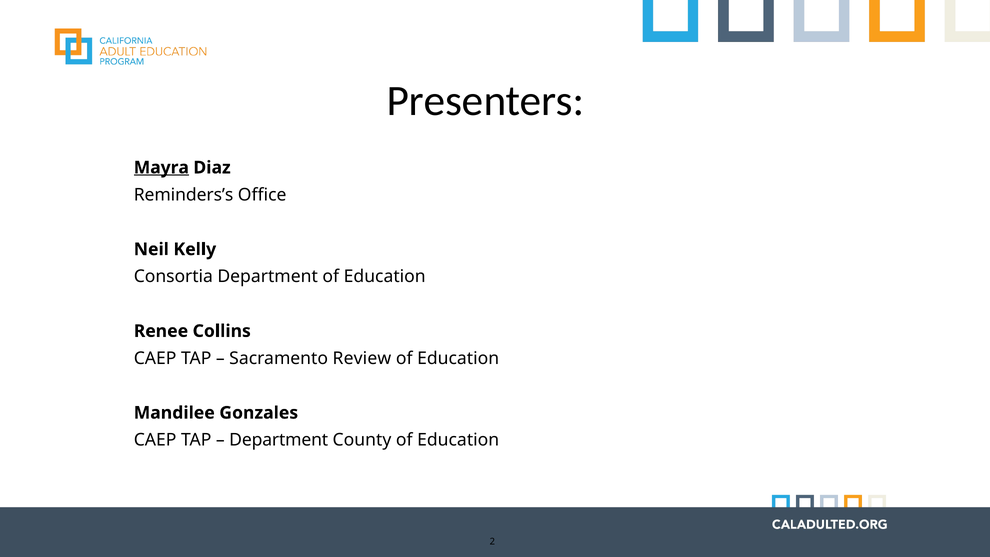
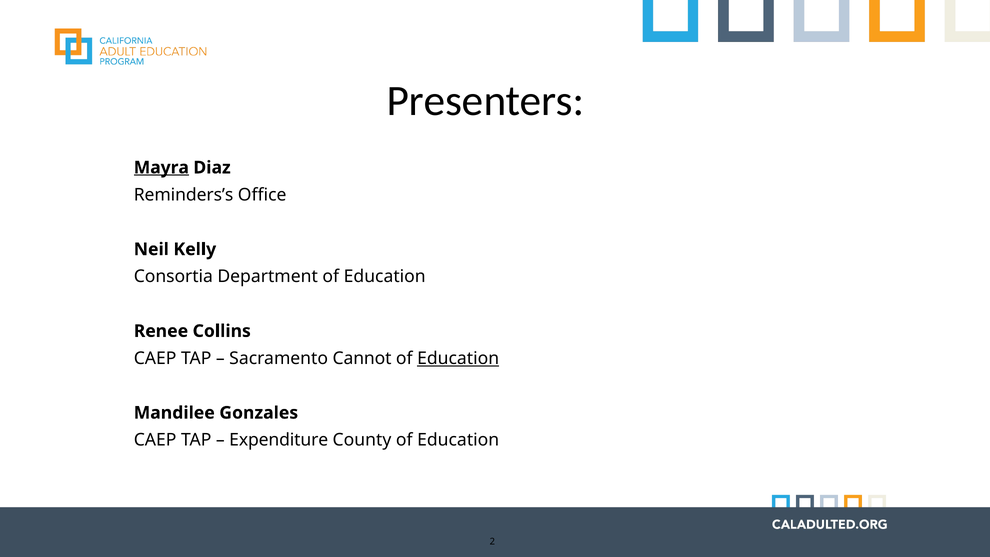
Review: Review -> Cannot
Education at (458, 358) underline: none -> present
Department at (279, 440): Department -> Expenditure
